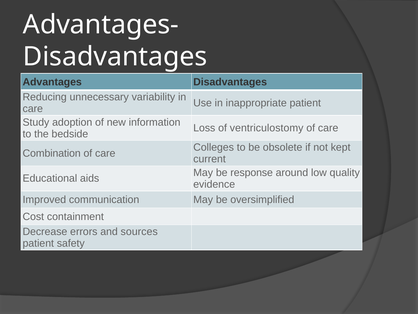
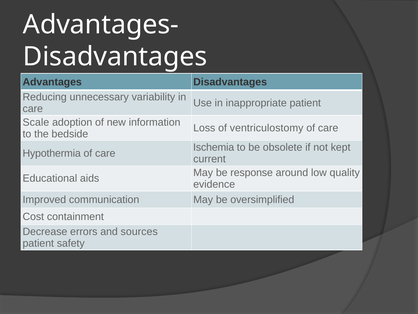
Study: Study -> Scale
Colleges: Colleges -> Ischemia
Combination: Combination -> Hypothermia
